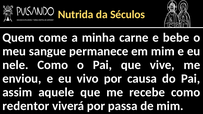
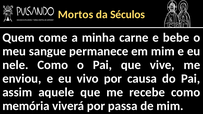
Nutrida: Nutrida -> Mortos
redentor: redentor -> memória
